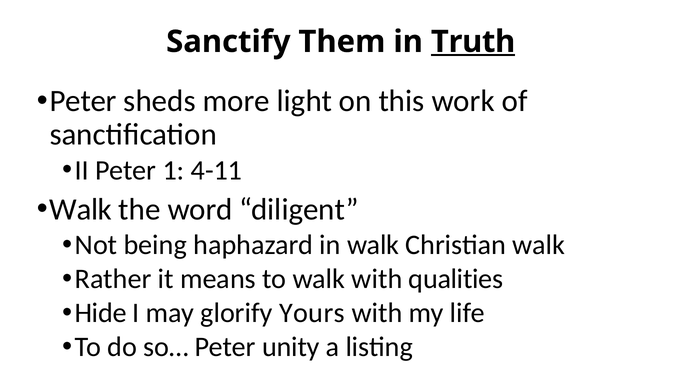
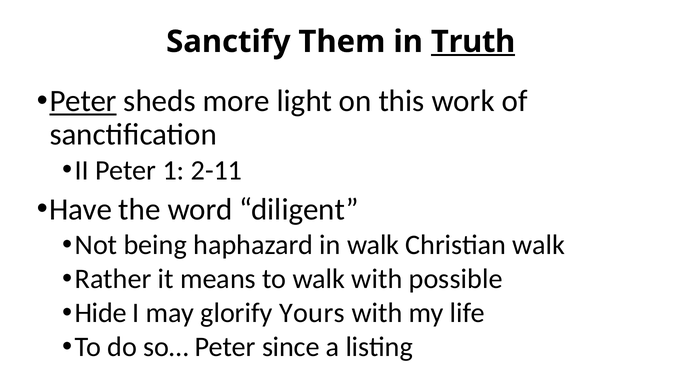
Peter at (83, 101) underline: none -> present
4-11: 4-11 -> 2-11
Walk at (81, 209): Walk -> Have
qualities: qualities -> possible
unity: unity -> since
